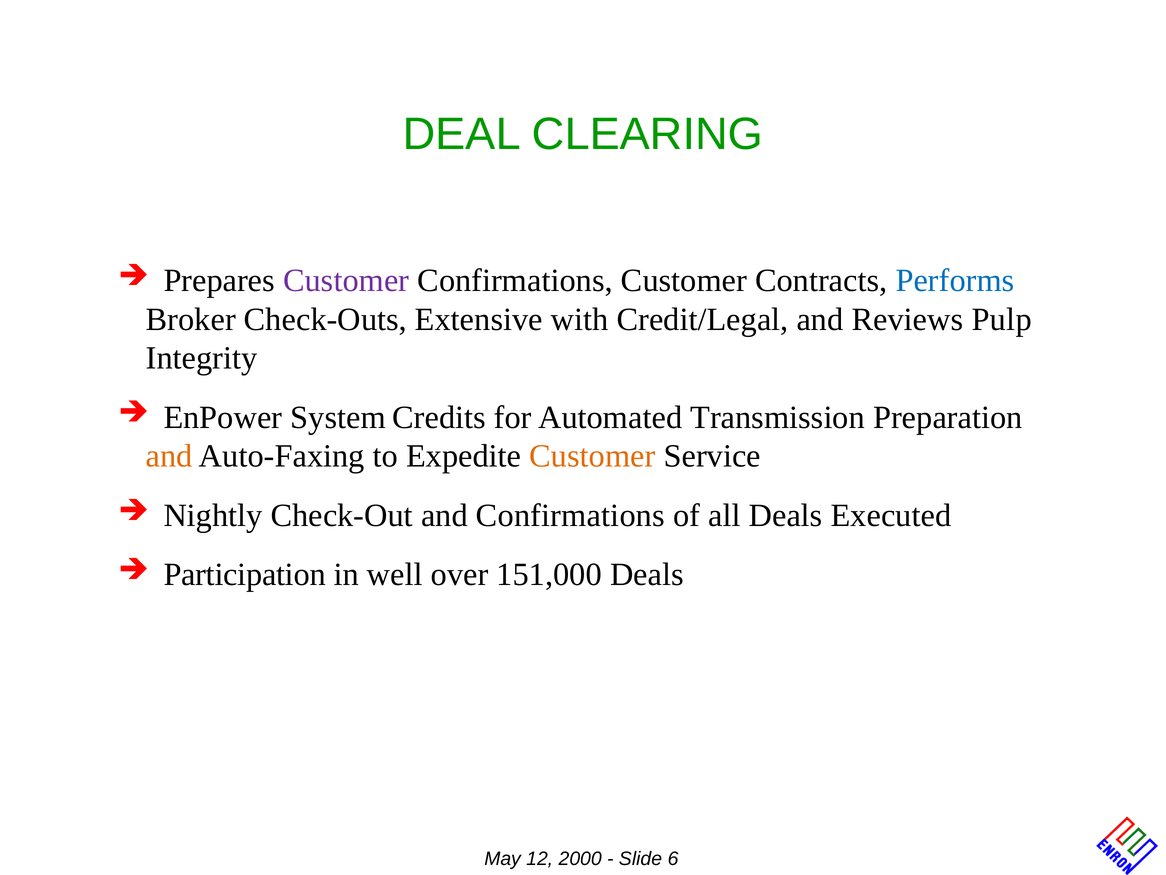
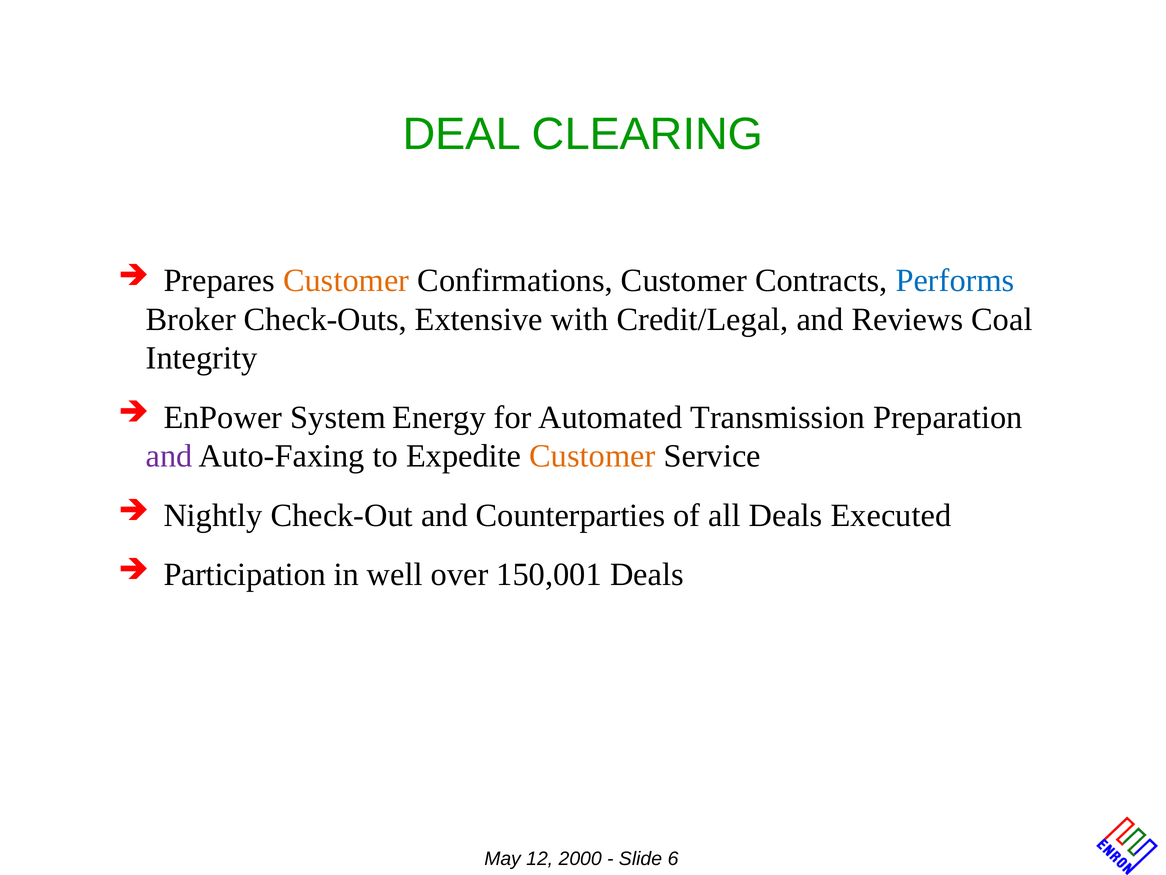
Customer at (346, 280) colour: purple -> orange
Pulp: Pulp -> Coal
Credits: Credits -> Energy
and at (169, 456) colour: orange -> purple
and Confirmations: Confirmations -> Counterparties
151,000: 151,000 -> 150,001
